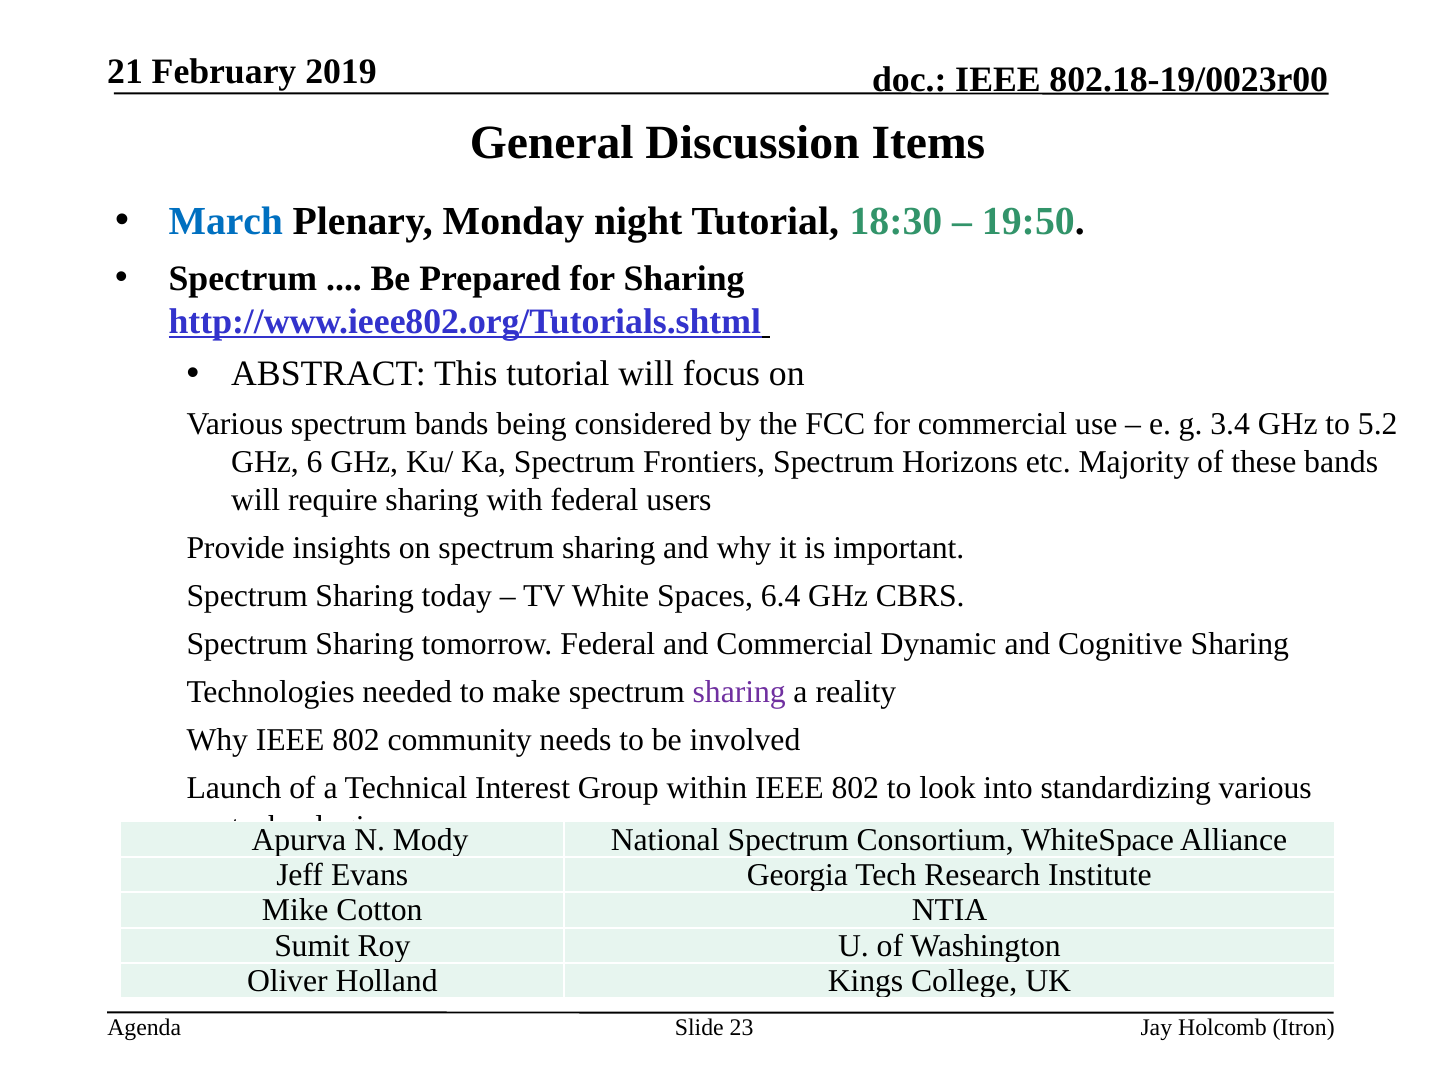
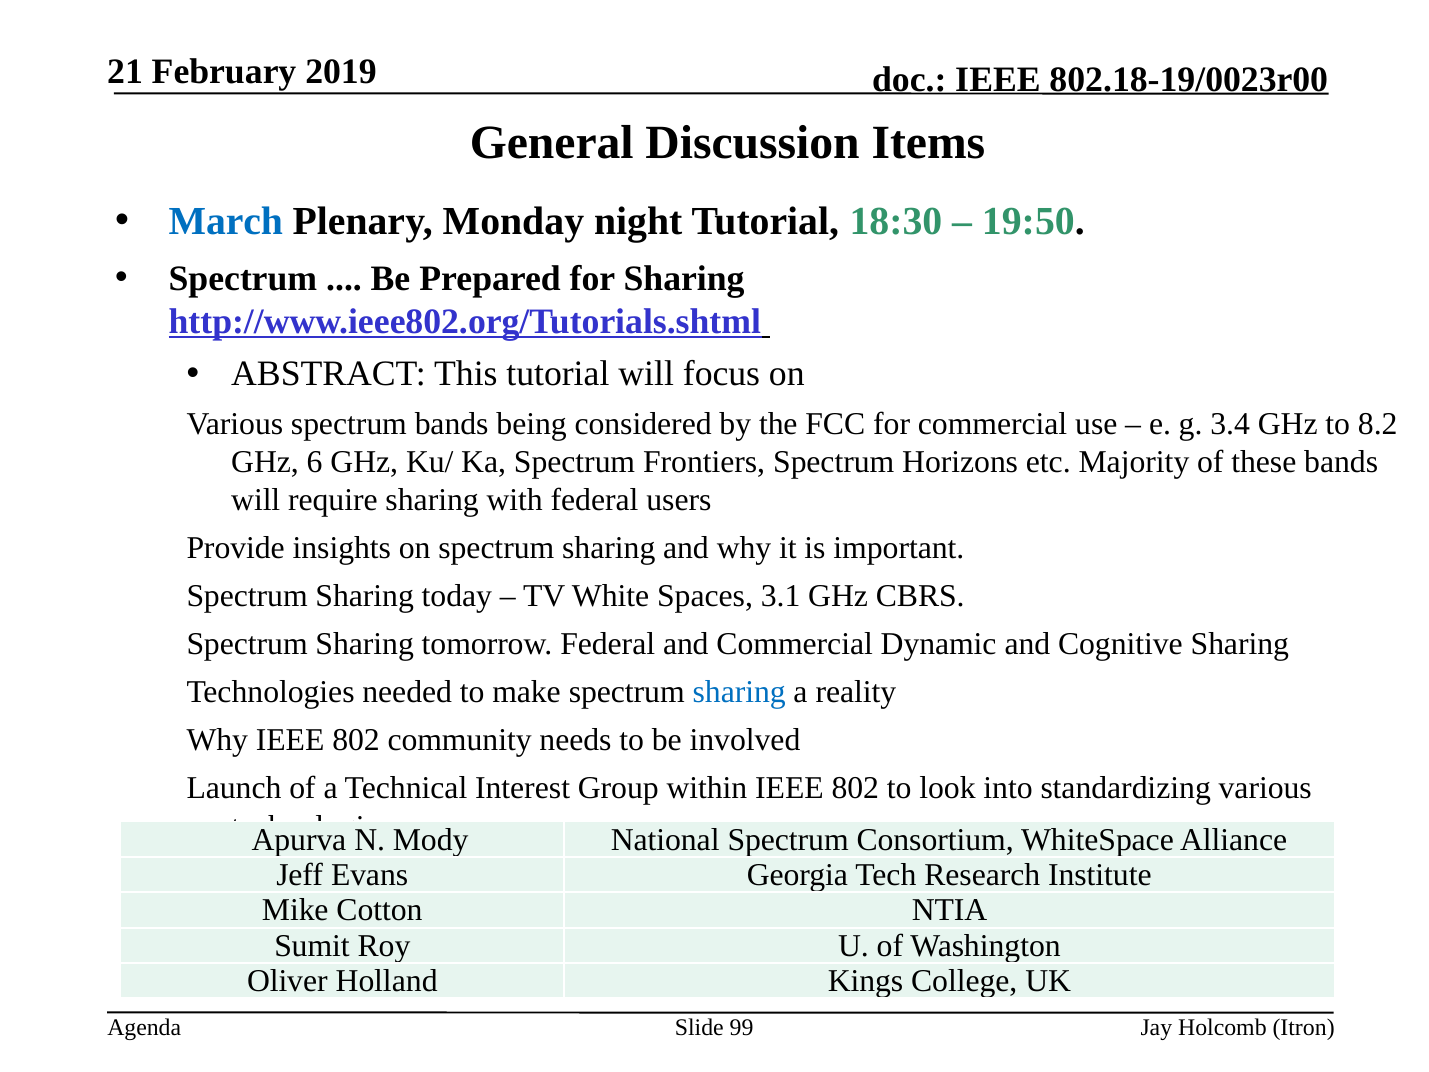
5.2: 5.2 -> 8.2
6.4: 6.4 -> 3.1
sharing at (739, 692) colour: purple -> blue
23: 23 -> 99
